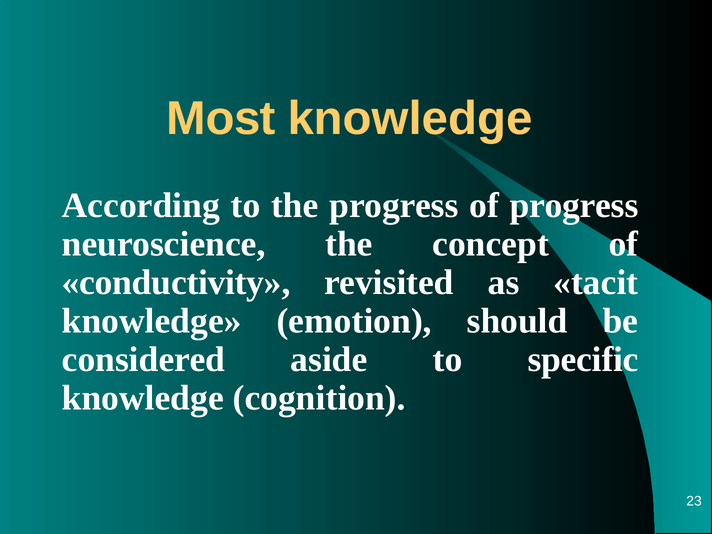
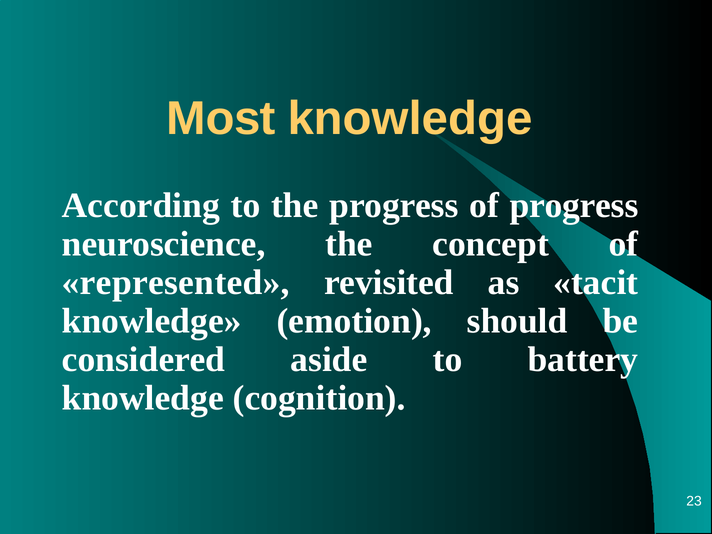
conductivity: conductivity -> represented
specific: specific -> battery
